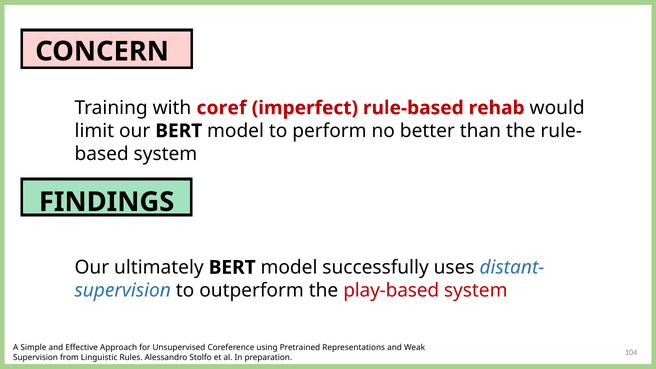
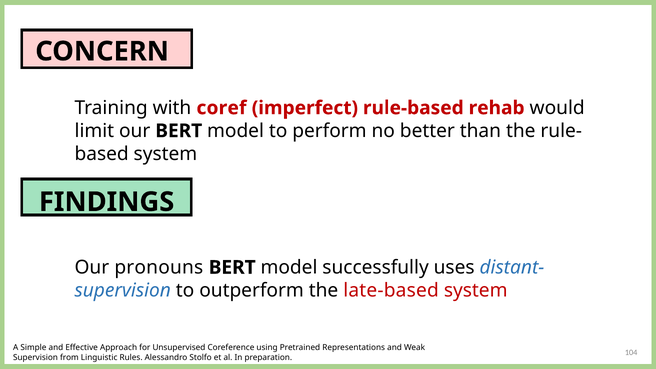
ultimately: ultimately -> pronouns
play-based: play-based -> late-based
